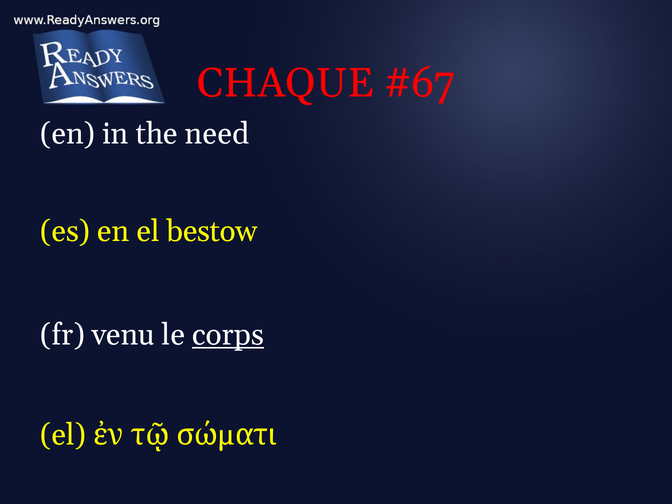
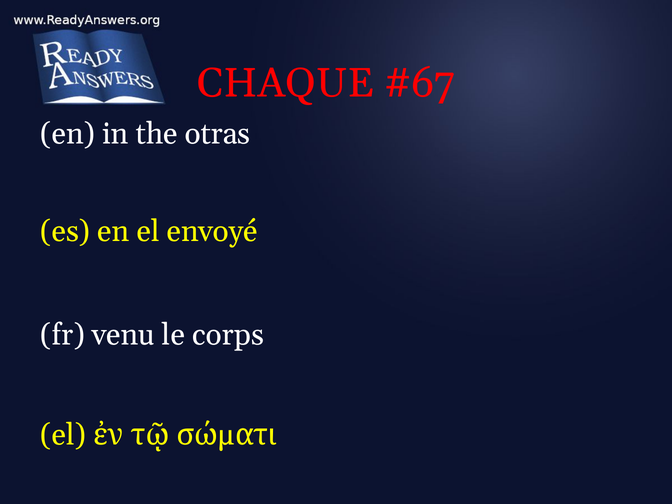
need: need -> otras
bestow: bestow -> envoyé
corps underline: present -> none
